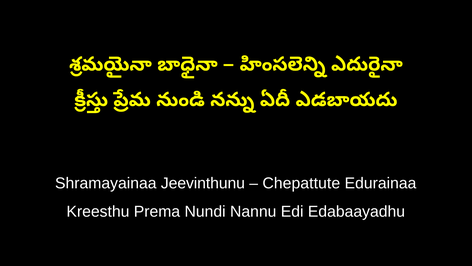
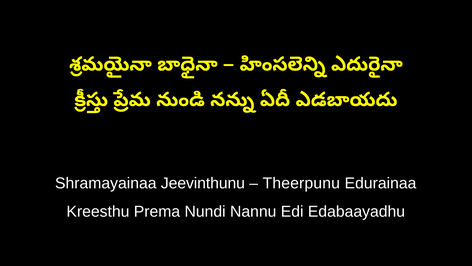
Chepattute: Chepattute -> Theerpunu
